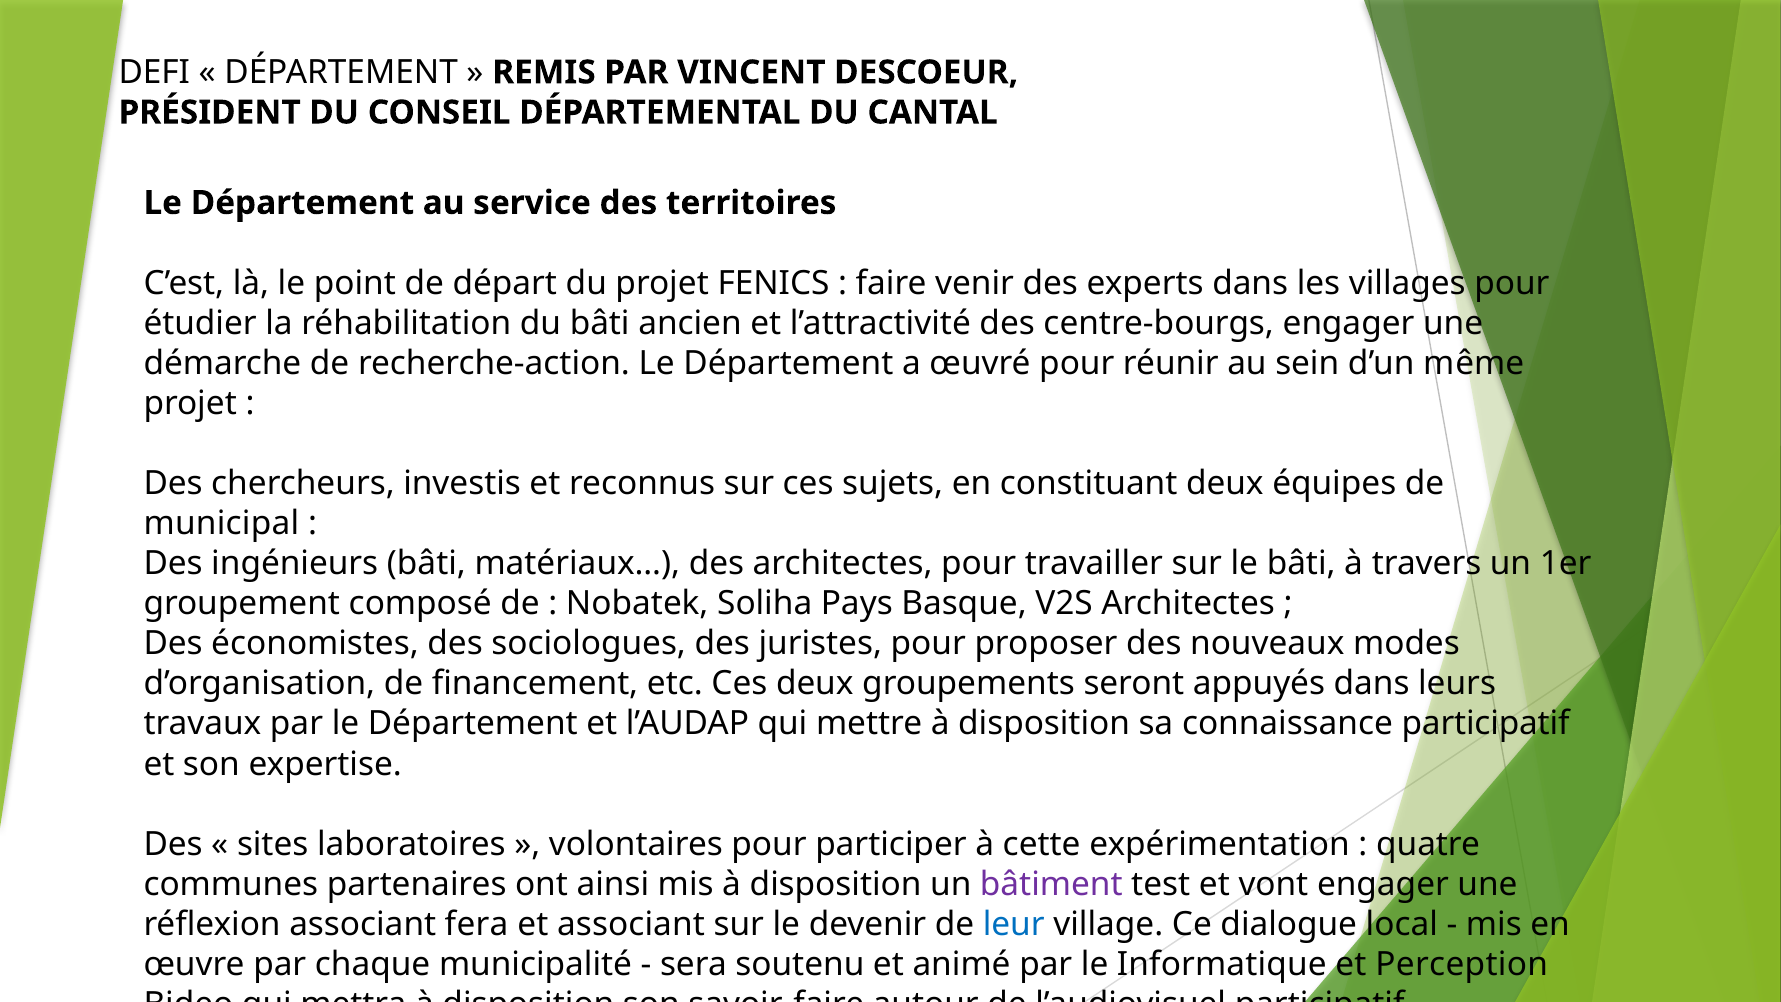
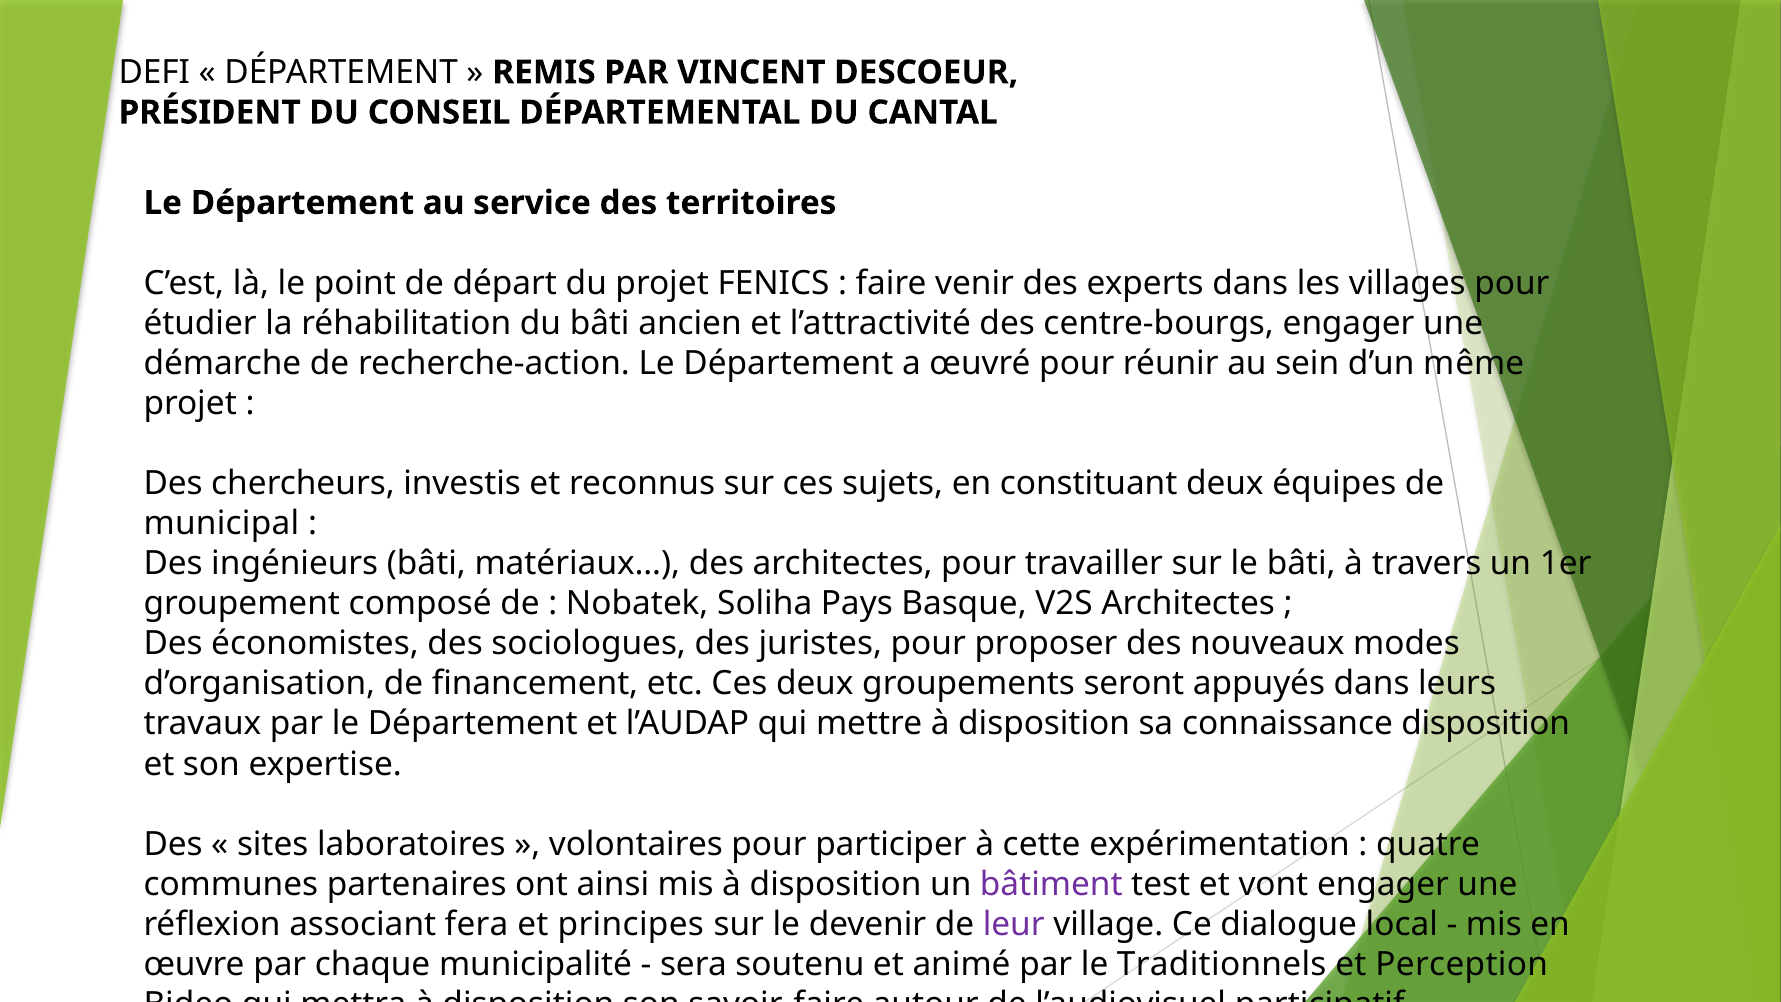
connaissance participatif: participatif -> disposition
et associant: associant -> principes
leur colour: blue -> purple
Informatique: Informatique -> Traditionnels
